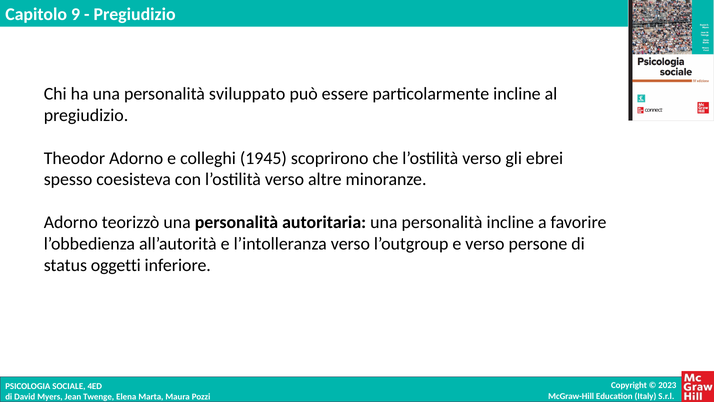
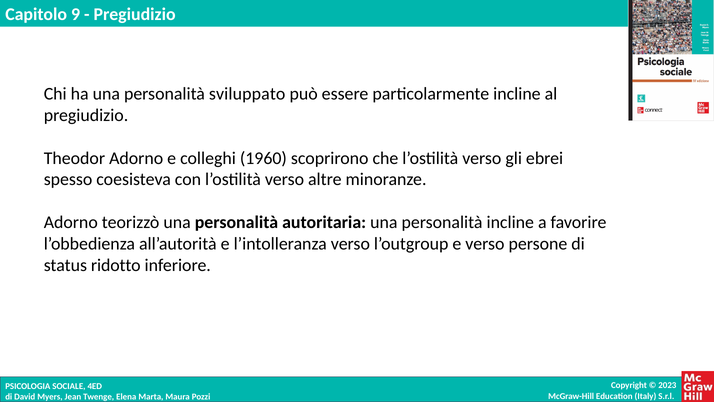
1945: 1945 -> 1960
oggetti: oggetti -> ridotto
